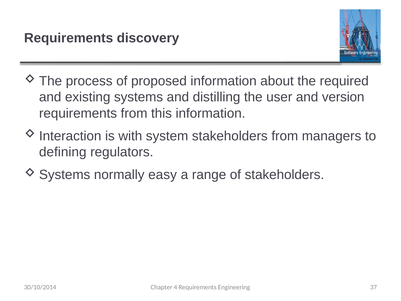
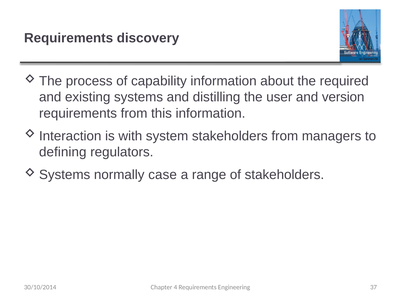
proposed: proposed -> capability
easy: easy -> case
